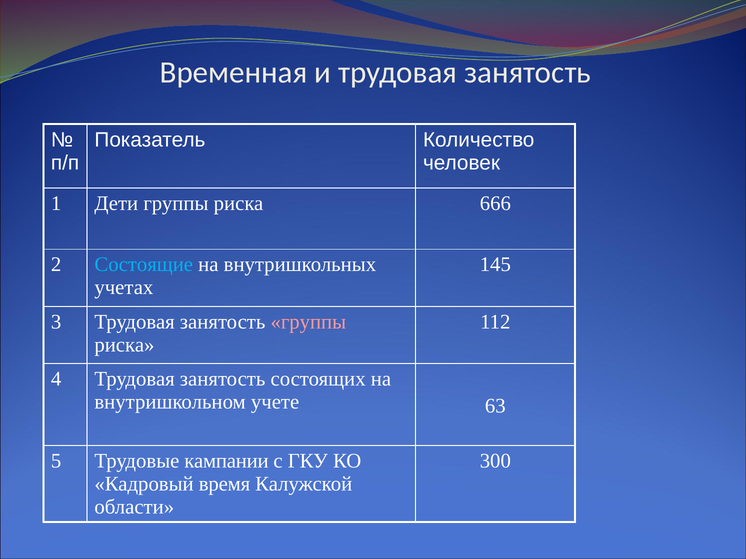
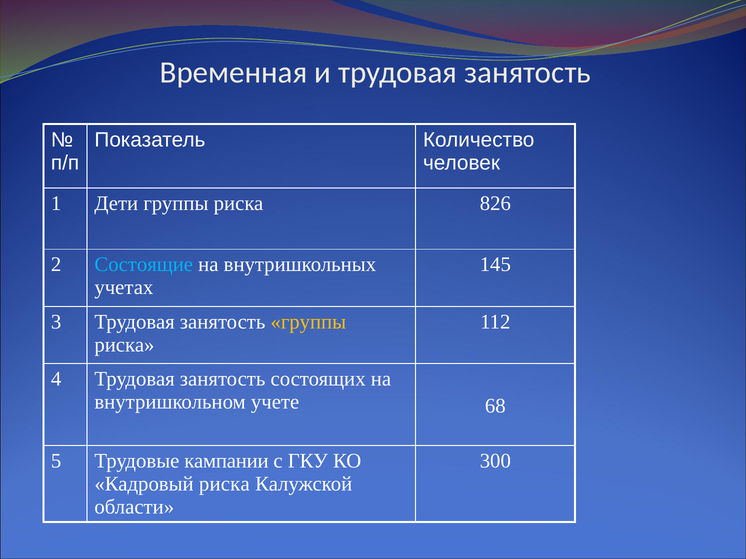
666: 666 -> 826
группы at (308, 322) colour: pink -> yellow
63: 63 -> 68
Кадровый время: время -> риска
